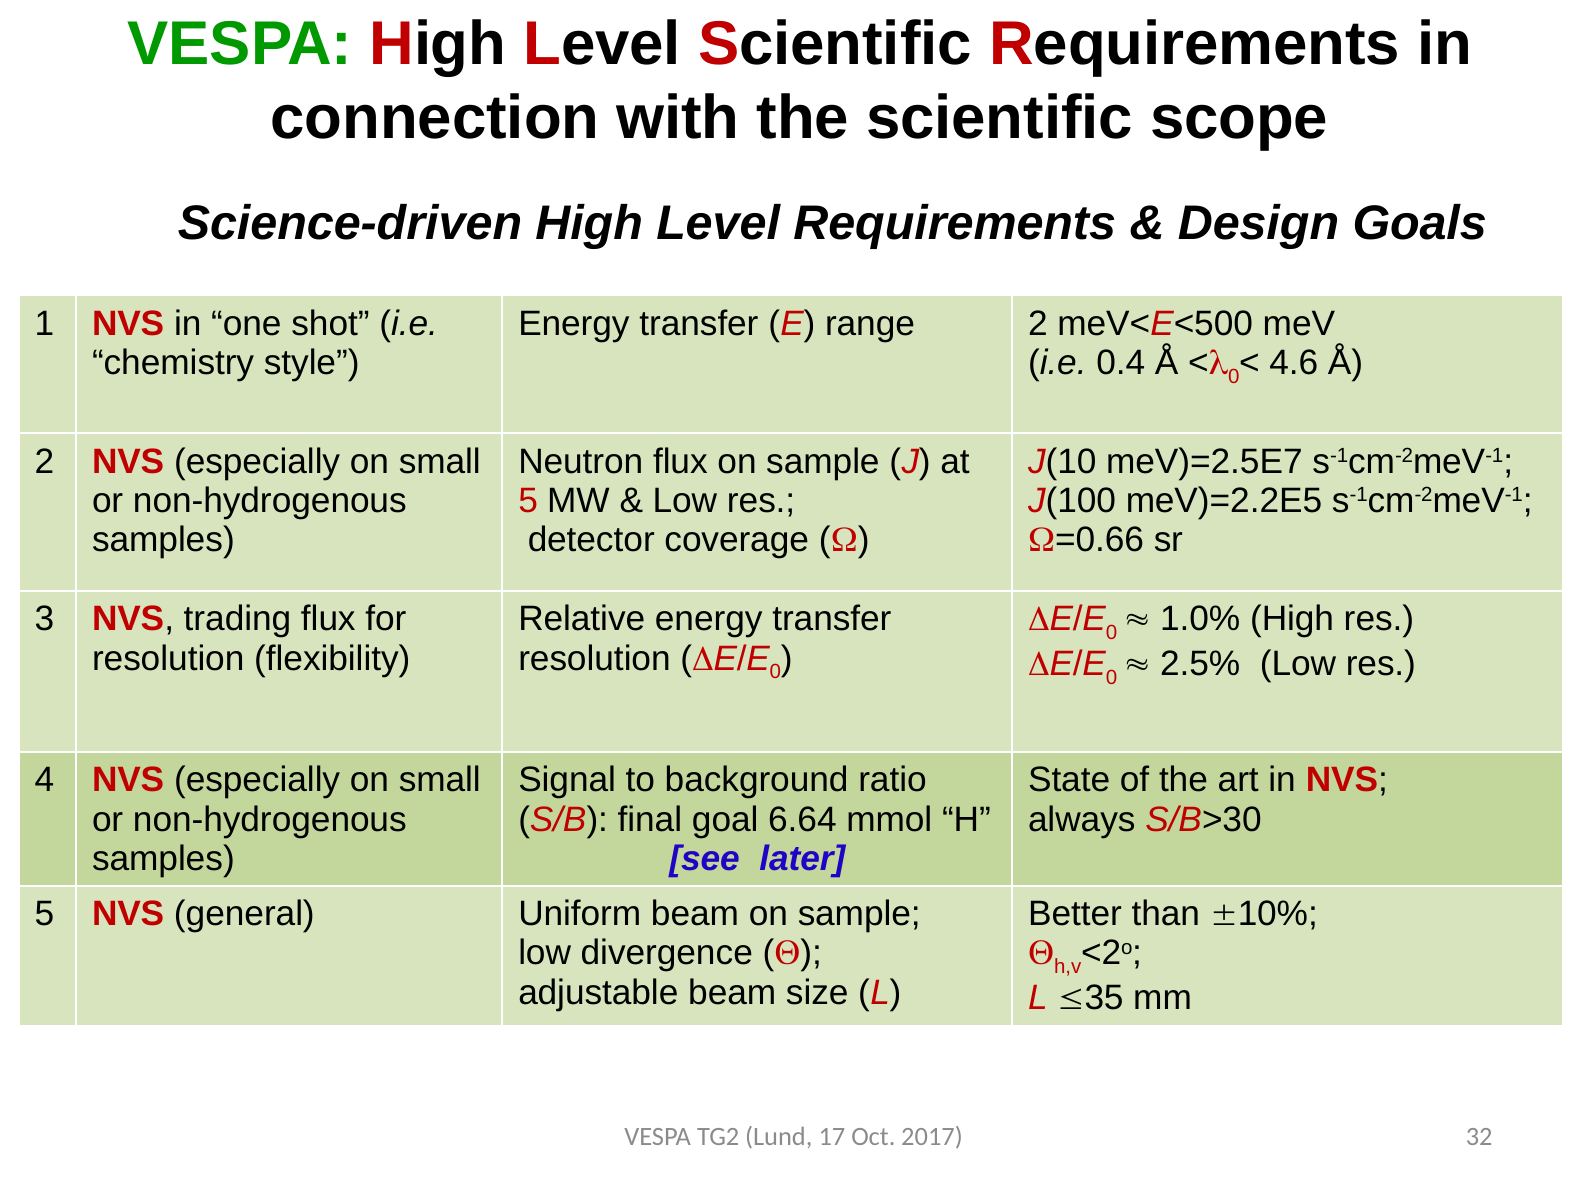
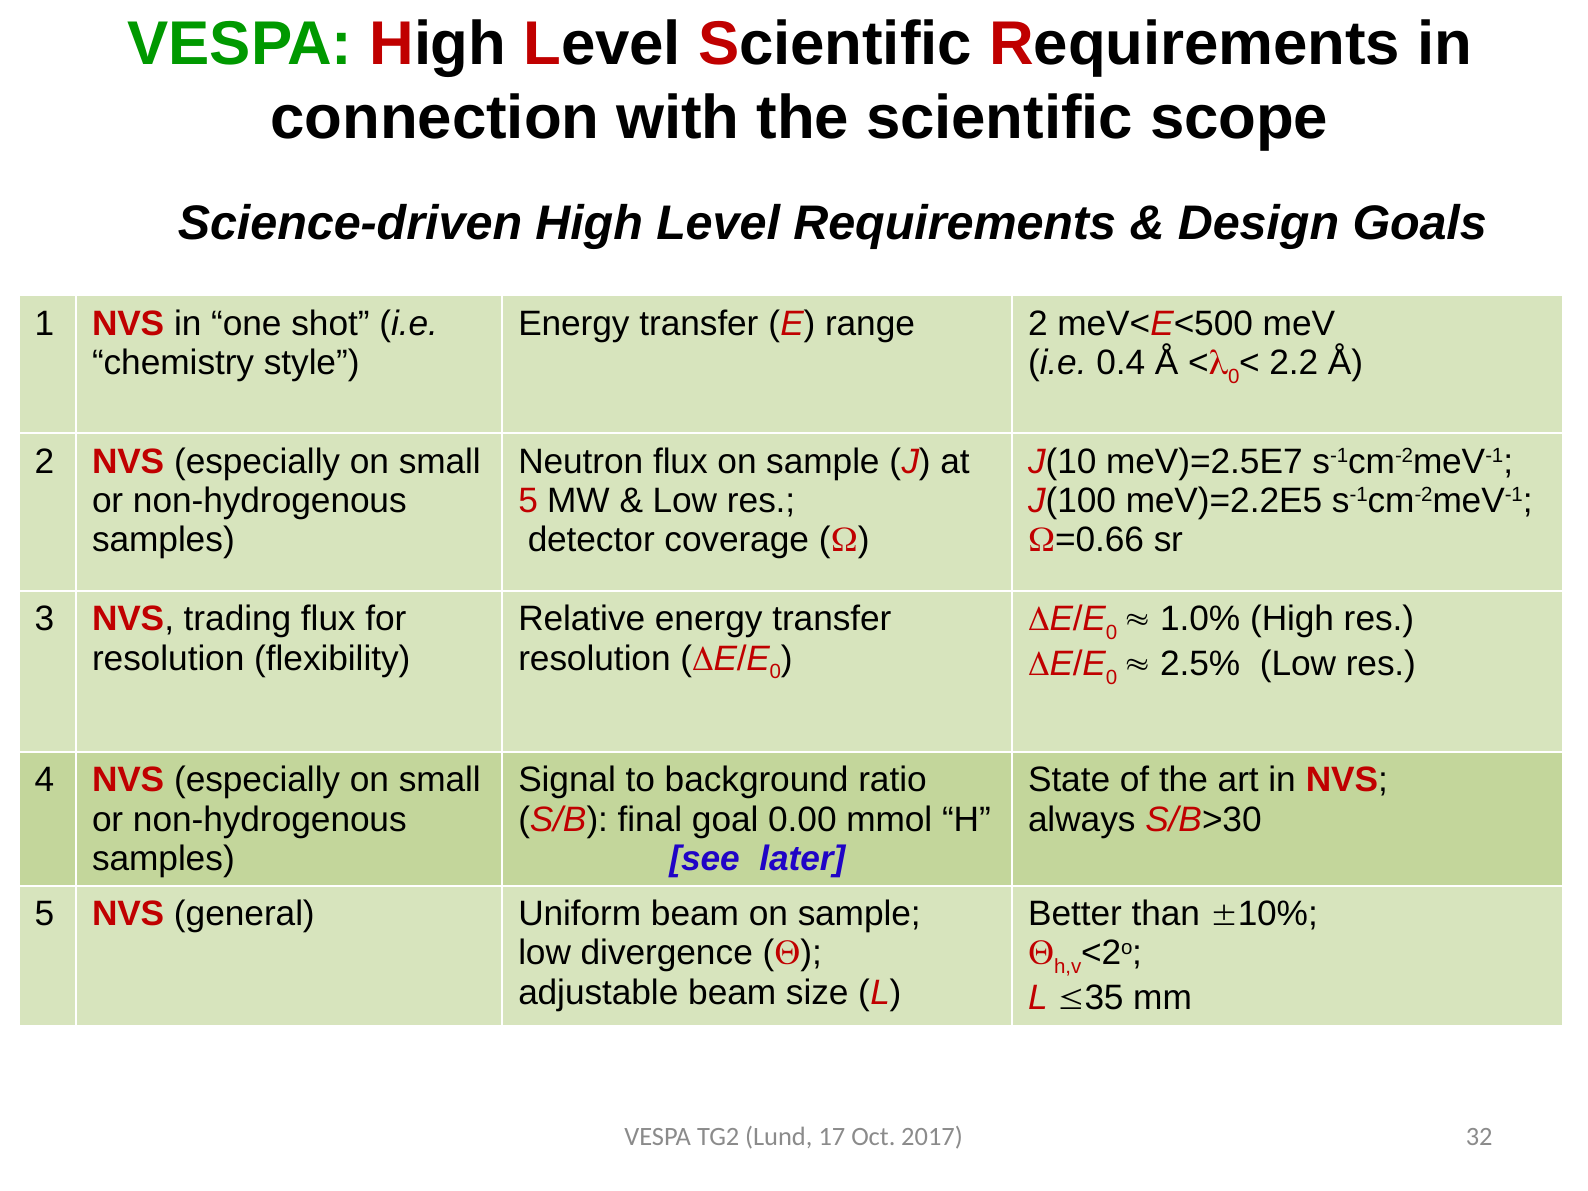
4.6: 4.6 -> 2.2
6.64: 6.64 -> 0.00
